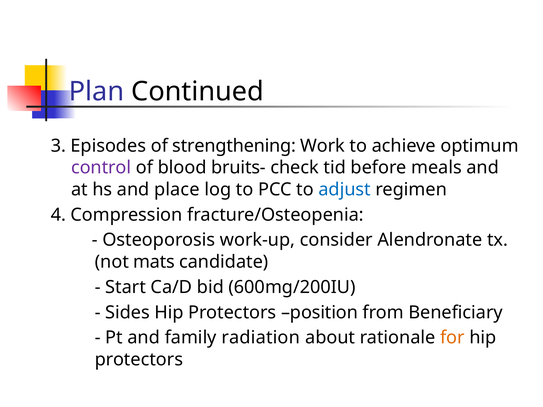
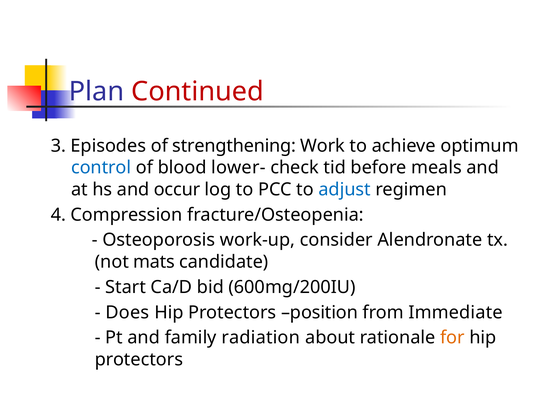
Continued colour: black -> red
control colour: purple -> blue
bruits-: bruits- -> lower-
place: place -> occur
Sides: Sides -> Does
Beneficiary: Beneficiary -> Immediate
